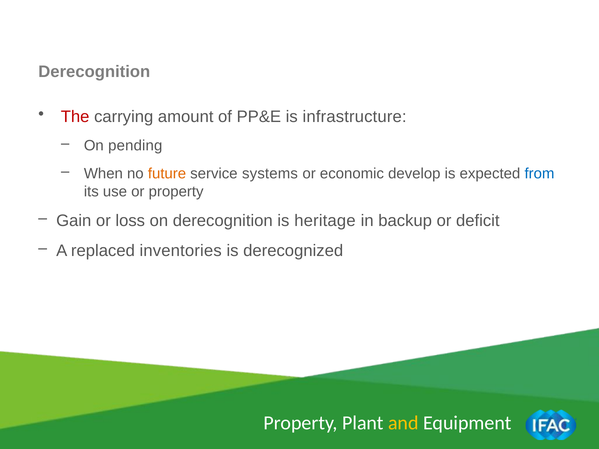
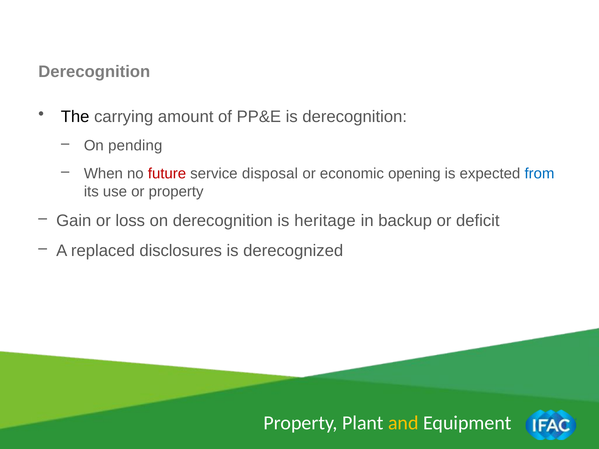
The colour: red -> black
is infrastructure: infrastructure -> derecognition
future colour: orange -> red
systems: systems -> disposal
develop: develop -> opening
inventories: inventories -> disclosures
